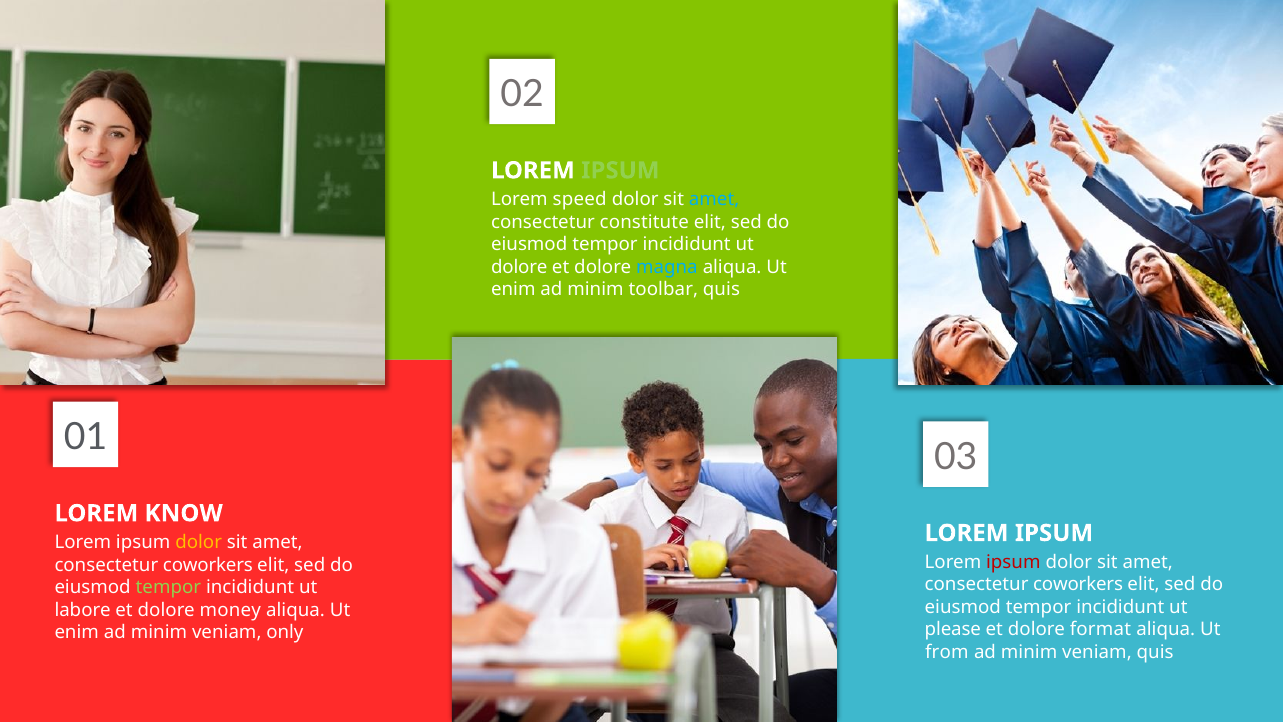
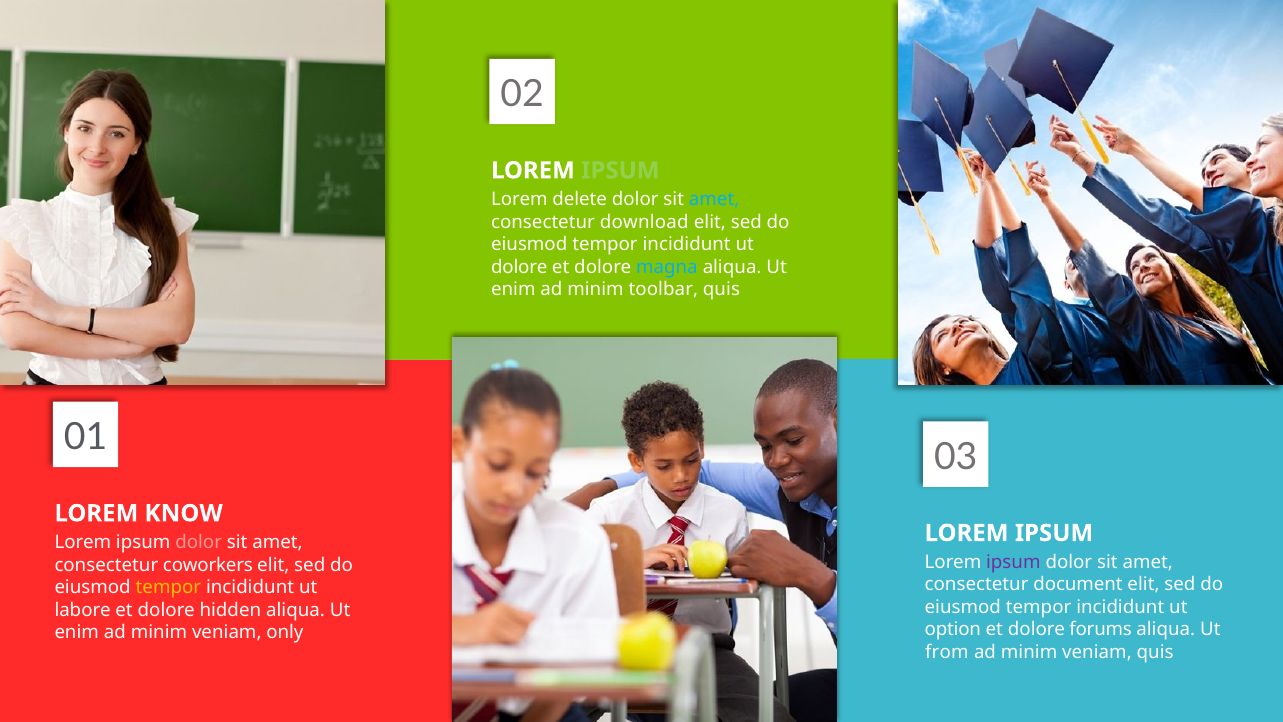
speed: speed -> delete
constitute: constitute -> download
dolor at (199, 542) colour: yellow -> pink
ipsum at (1013, 562) colour: red -> purple
coworkers at (1078, 584): coworkers -> document
tempor at (168, 587) colour: light green -> yellow
money: money -> hidden
please: please -> option
format: format -> forums
